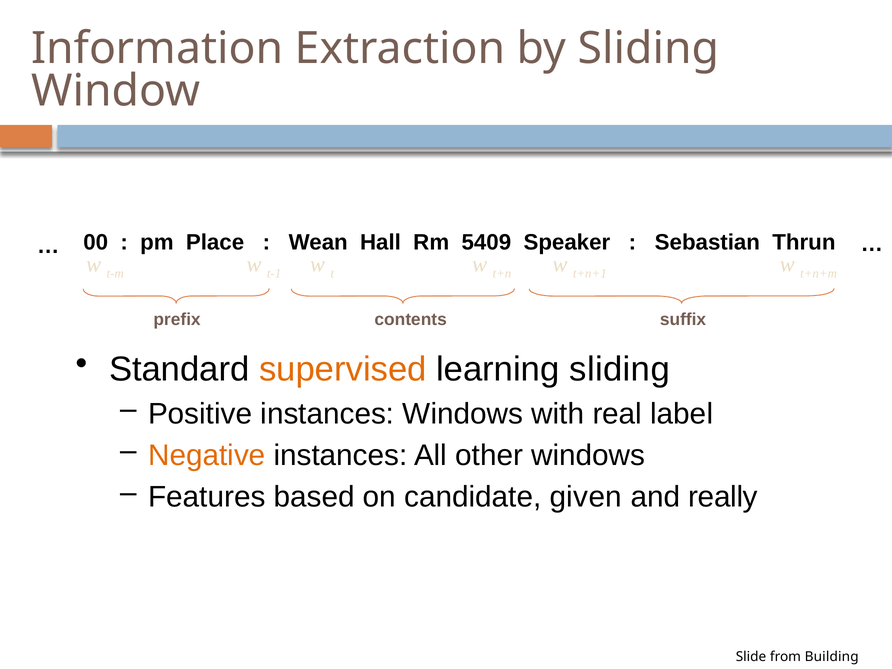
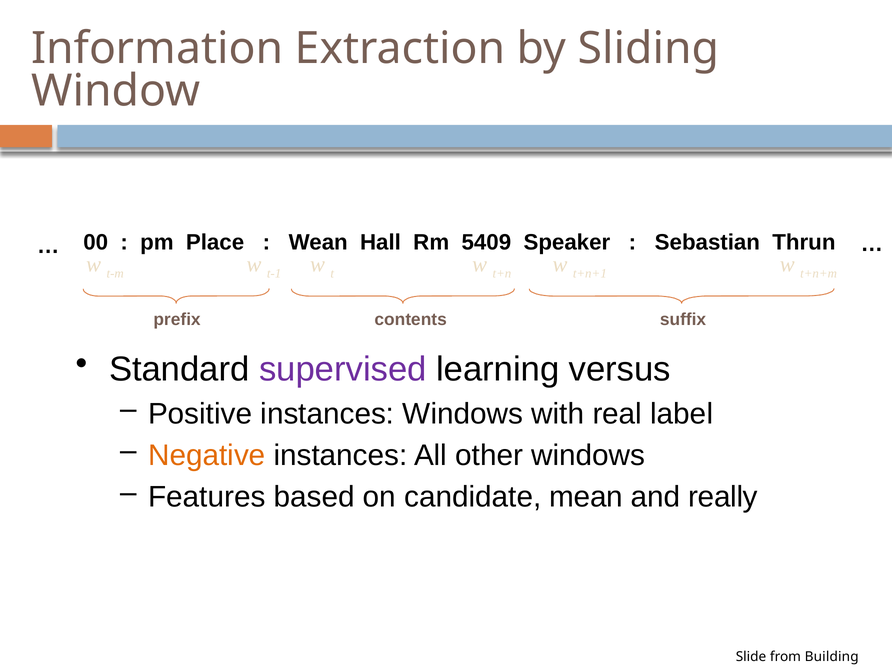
supervised colour: orange -> purple
learning sliding: sliding -> versus
given: given -> mean
